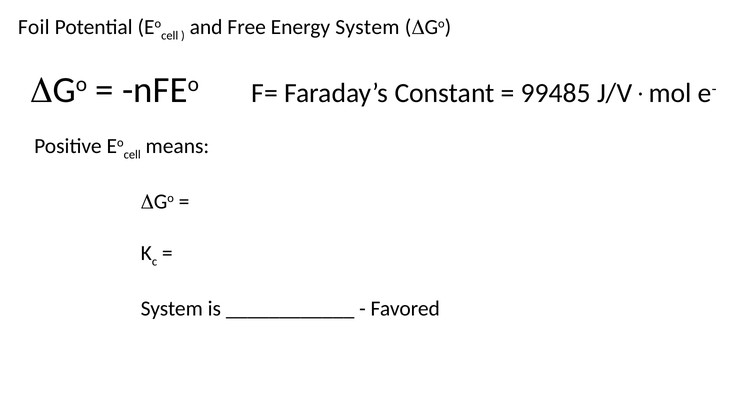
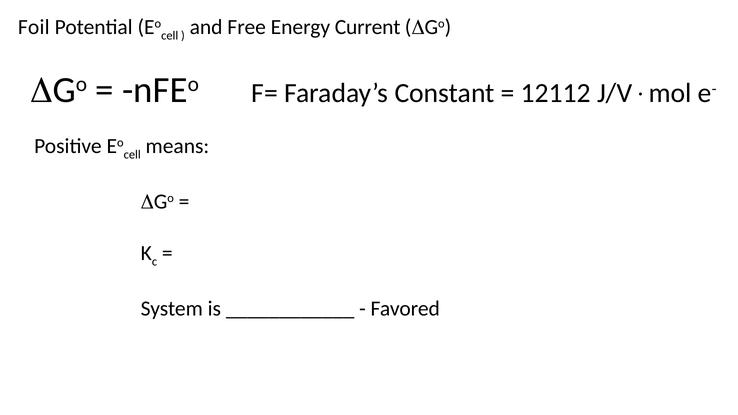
Energy System: System -> Current
99485: 99485 -> 12112
